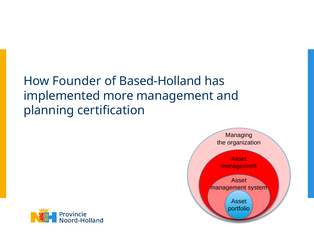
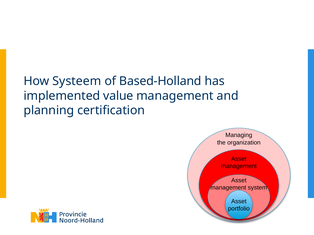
Founder: Founder -> Systeem
more: more -> value
